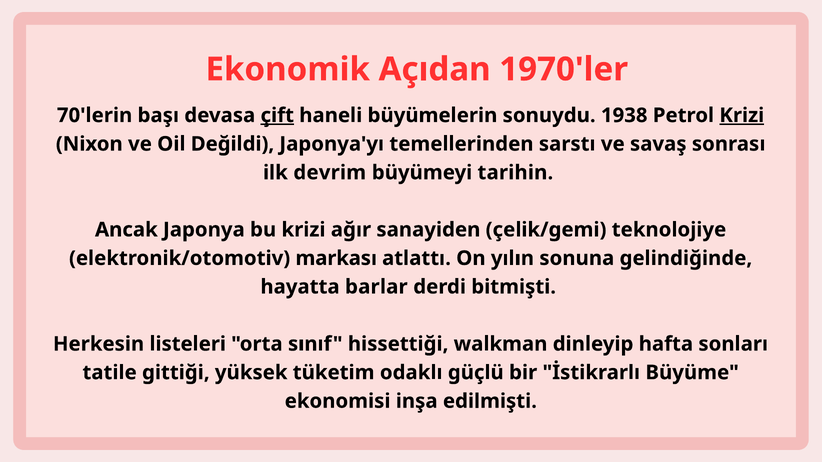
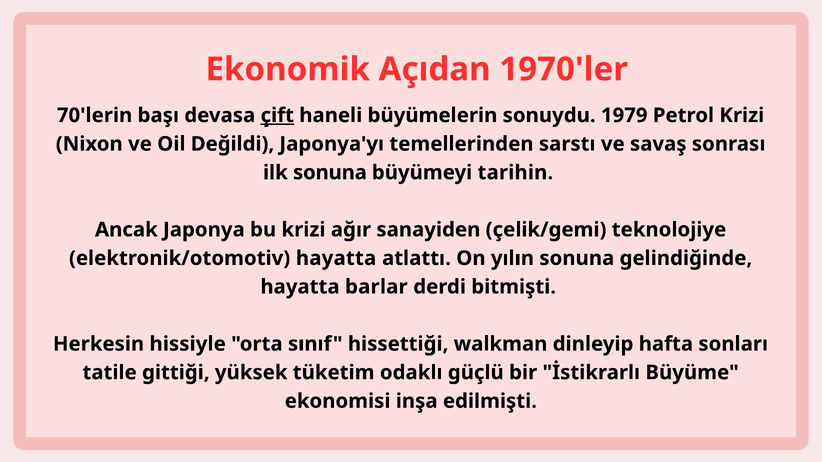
1938: 1938 -> 1979
Krizi at (742, 115) underline: present -> none
ilk devrim: devrim -> sonuna
elektronik/otomotiv markası: markası -> hayatta
listeleri: listeleri -> hissiyle
